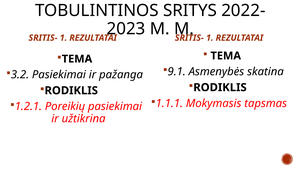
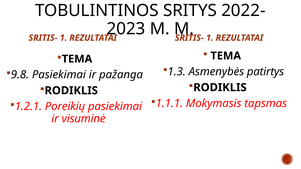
9.1: 9.1 -> 1.3
skatina: skatina -> patirtys
3.2: 3.2 -> 9.8
užtikrina: užtikrina -> visuminė
